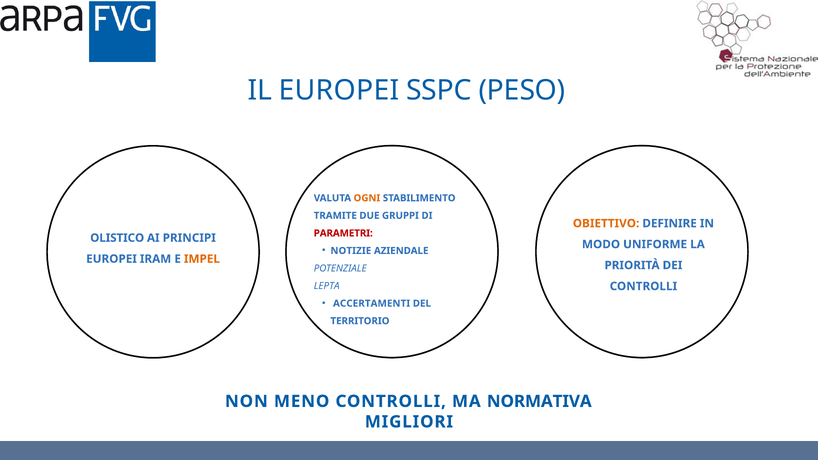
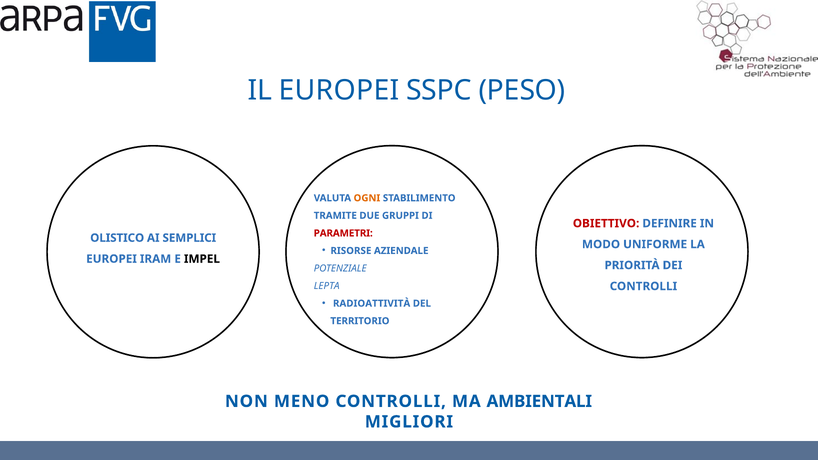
OBIETTIVO colour: orange -> red
PRINCIPI: PRINCIPI -> SEMPLICI
NOTIZIE: NOTIZIE -> RISORSE
IMPEL colour: orange -> black
ACCERTAMENTI: ACCERTAMENTI -> RADIOATTIVITÀ
NORMATIVA: NORMATIVA -> AMBIENTALI
